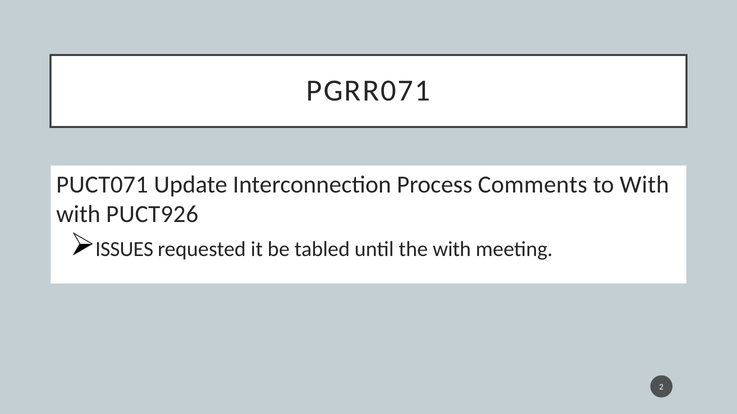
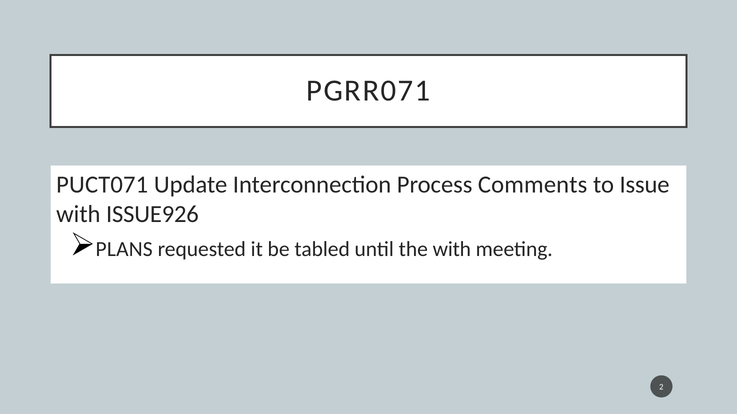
to With: With -> Issue
PUCT926: PUCT926 -> ISSUE926
ISSUES: ISSUES -> PLANS
